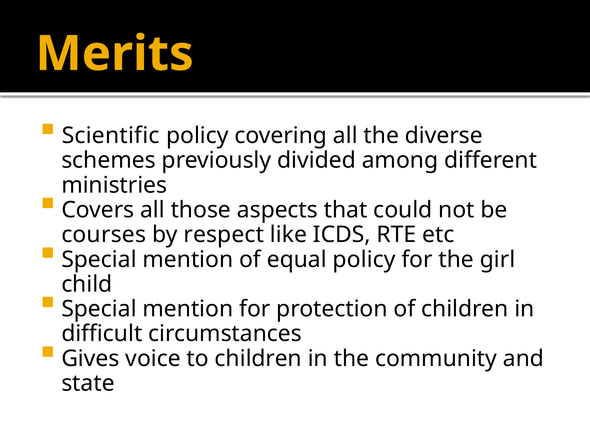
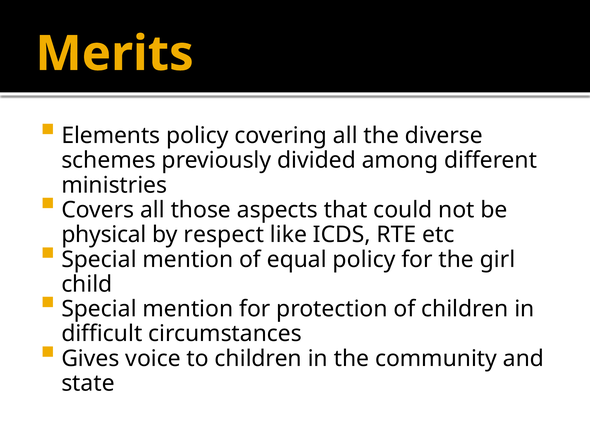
Scientific: Scientific -> Elements
courses: courses -> physical
